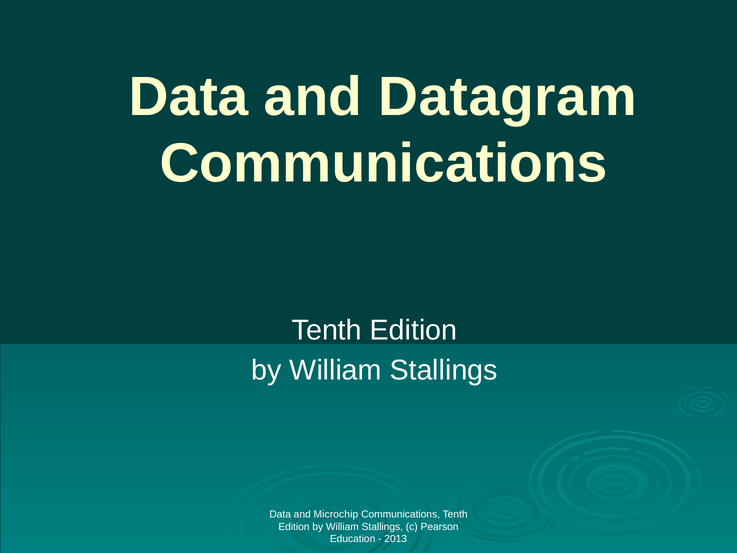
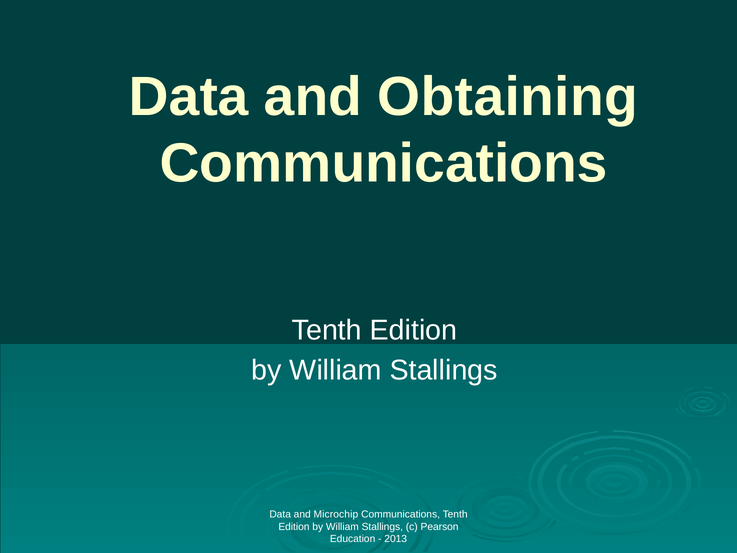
Datagram: Datagram -> Obtaining
